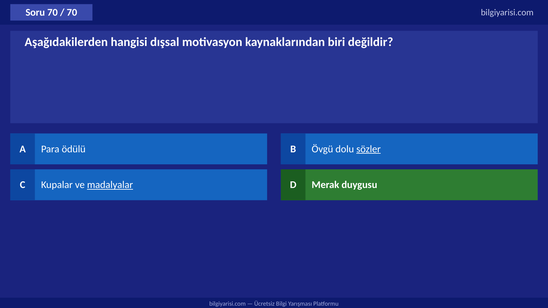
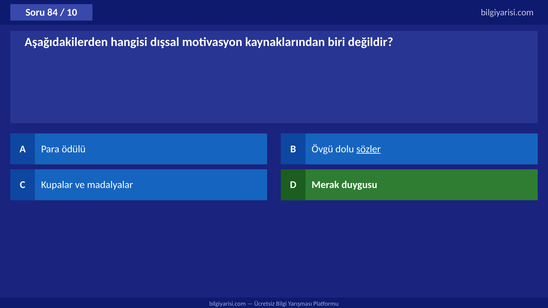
Soru 70: 70 -> 84
70 at (72, 13): 70 -> 10
madalyalar underline: present -> none
